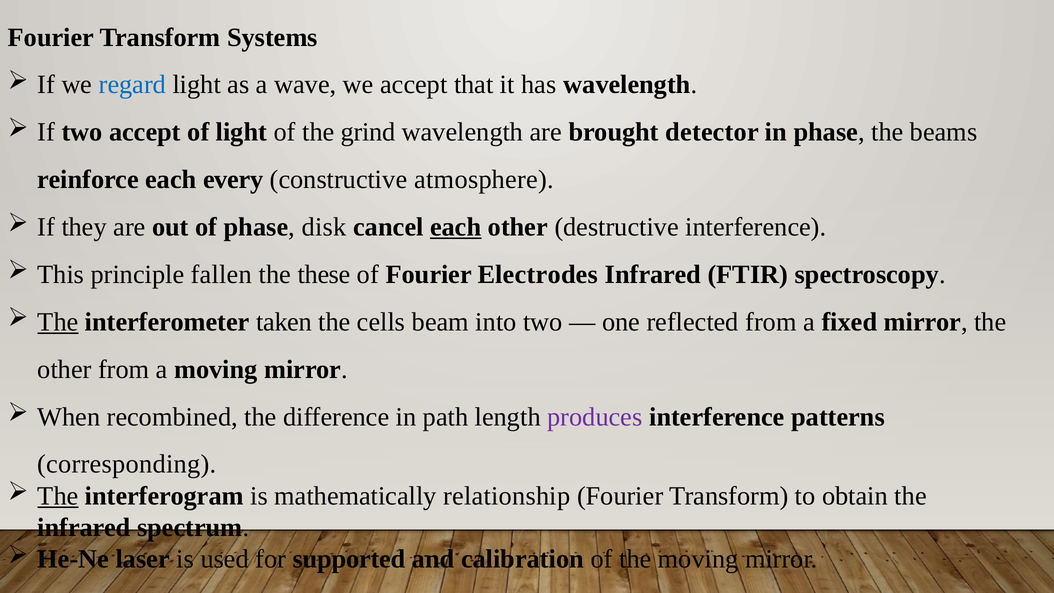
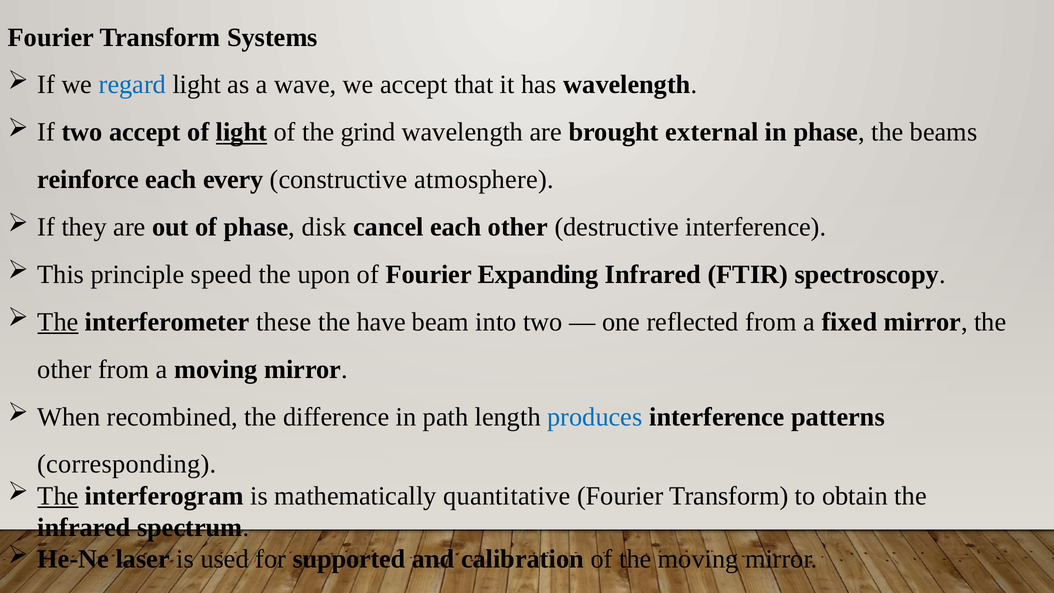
light at (241, 132) underline: none -> present
detector: detector -> external
each at (456, 227) underline: present -> none
fallen: fallen -> speed
these: these -> upon
Electrodes: Electrodes -> Expanding
taken: taken -> these
cells: cells -> have
produces colour: purple -> blue
relationship: relationship -> quantitative
